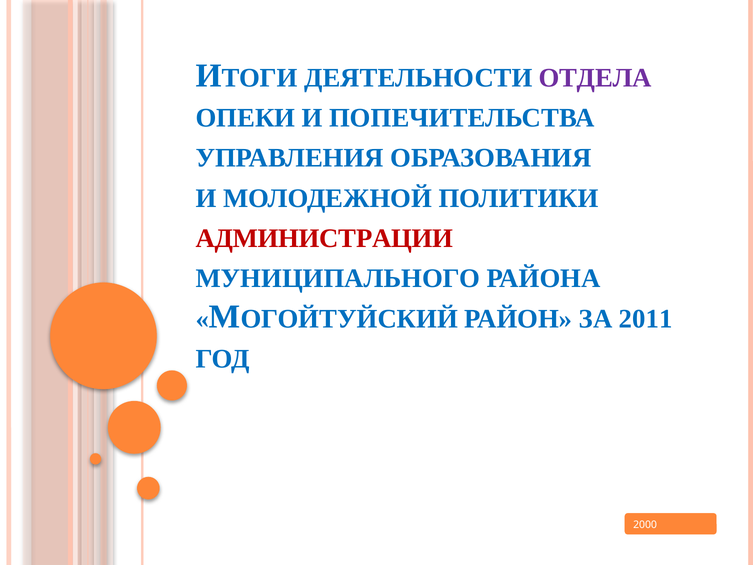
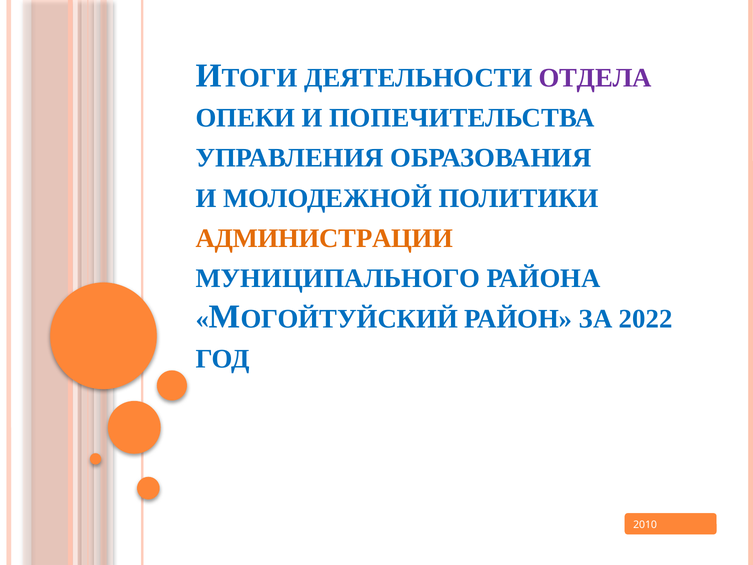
АДМИНИСТРАЦИИ colour: red -> orange
2011: 2011 -> 2022
2000: 2000 -> 2010
